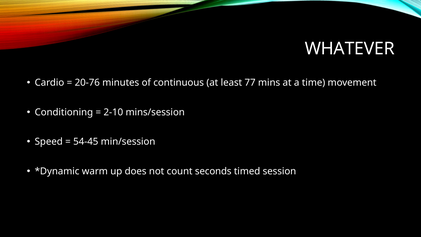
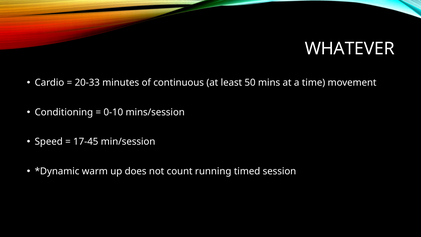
20-76: 20-76 -> 20-33
77: 77 -> 50
2-10: 2-10 -> 0-10
54-45: 54-45 -> 17-45
seconds: seconds -> running
